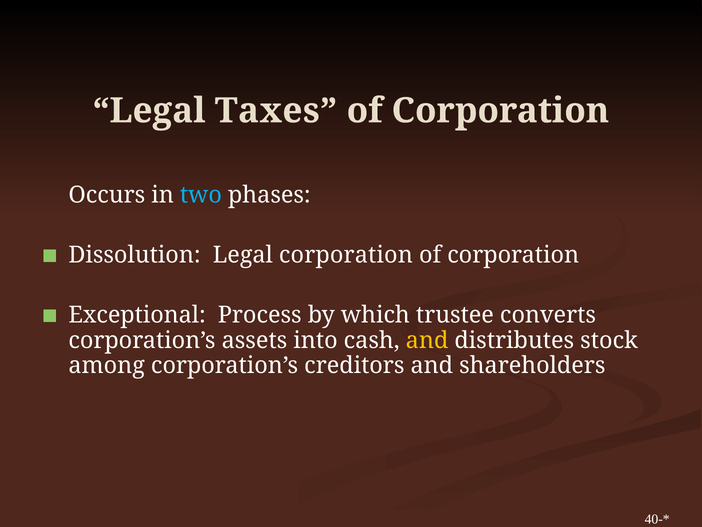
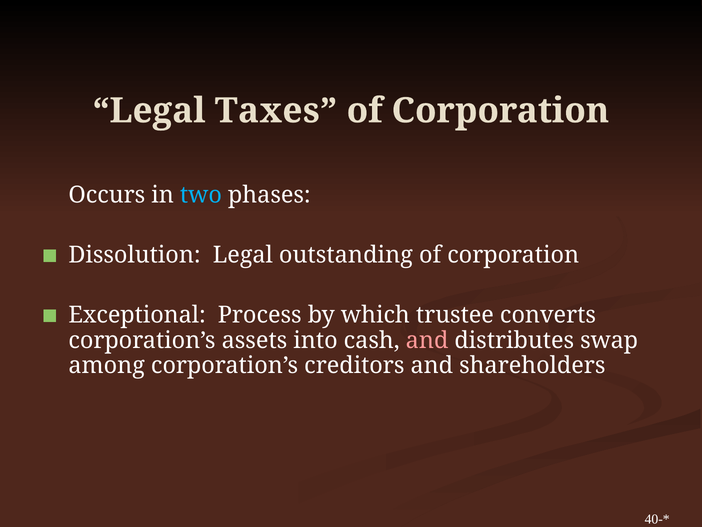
Legal corporation: corporation -> outstanding
and at (427, 340) colour: yellow -> pink
stock: stock -> swap
